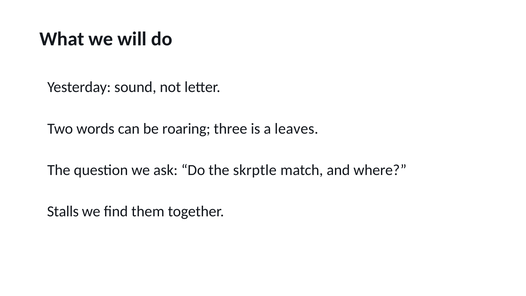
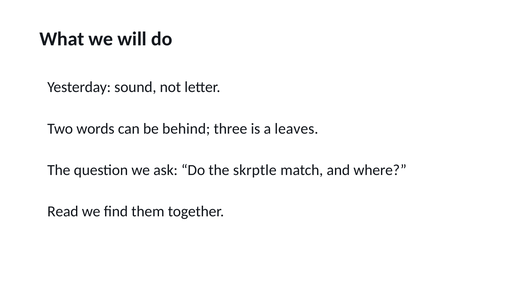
roaring: roaring -> behind
Stalls: Stalls -> Read
